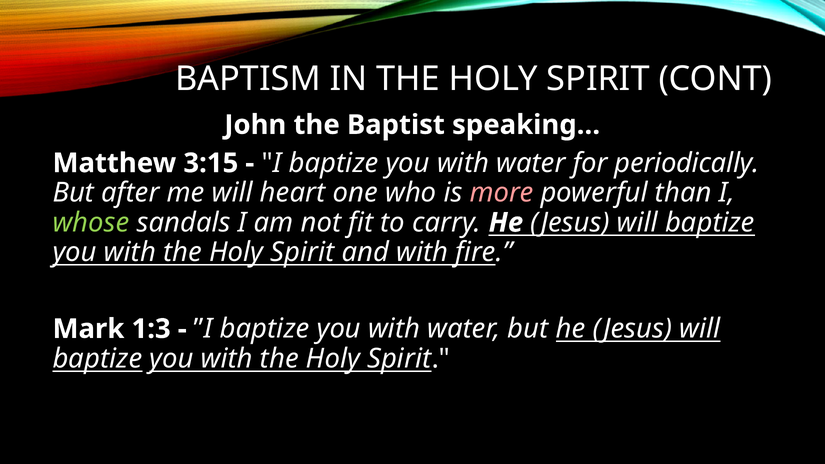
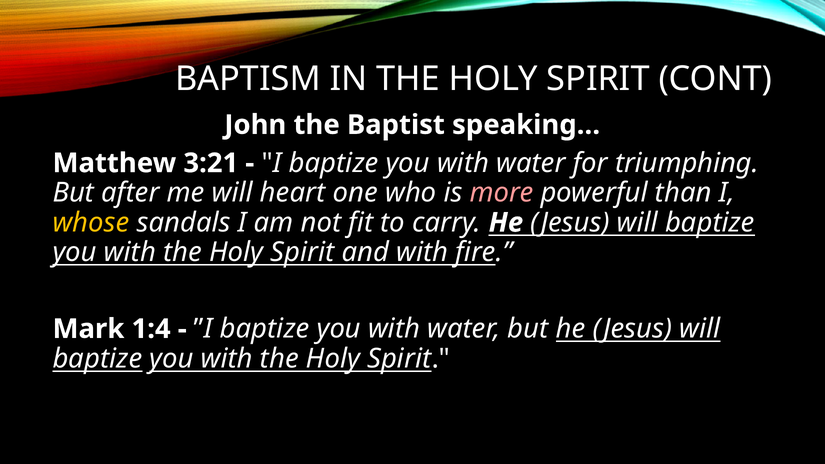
3:15: 3:15 -> 3:21
periodically: periodically -> triumphing
whose colour: light green -> yellow
1:3: 1:3 -> 1:4
